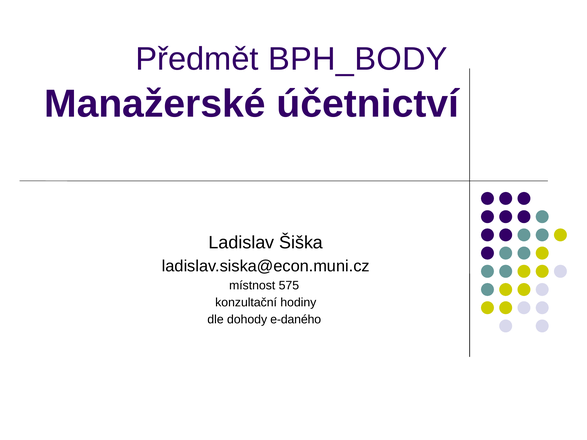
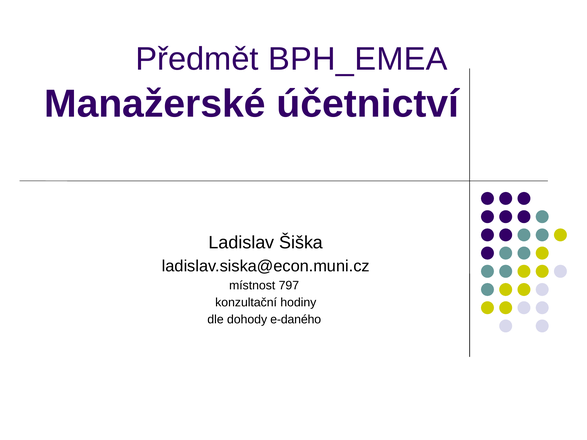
BPH_BODY: BPH_BODY -> BPH_EMEA
575: 575 -> 797
